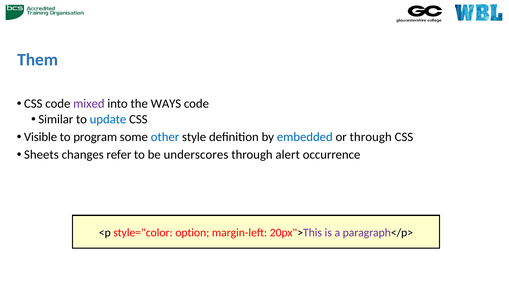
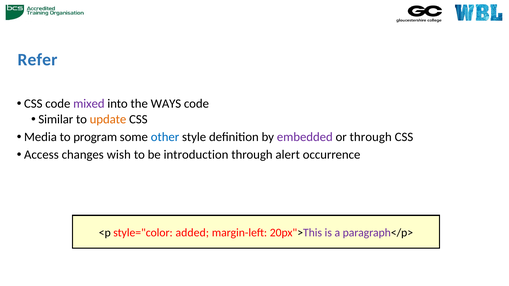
Them: Them -> Refer
update colour: blue -> orange
Visible: Visible -> Media
embedded colour: blue -> purple
Sheets: Sheets -> Access
refer: refer -> wish
underscores: underscores -> introduction
option: option -> added
